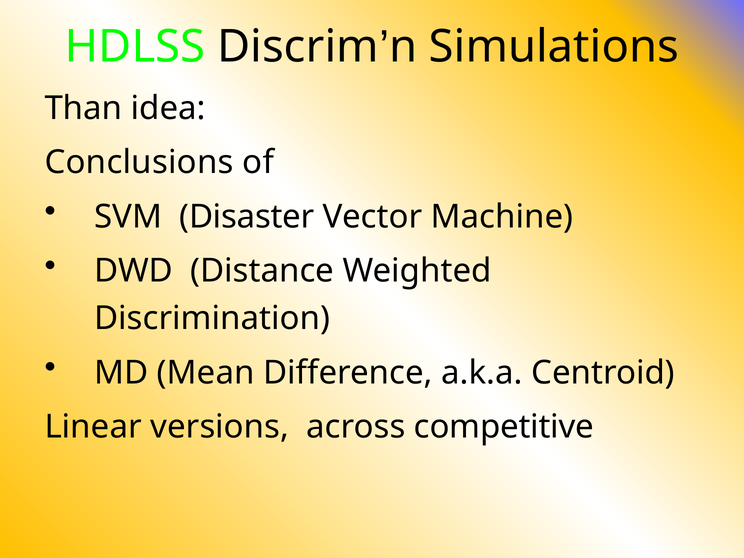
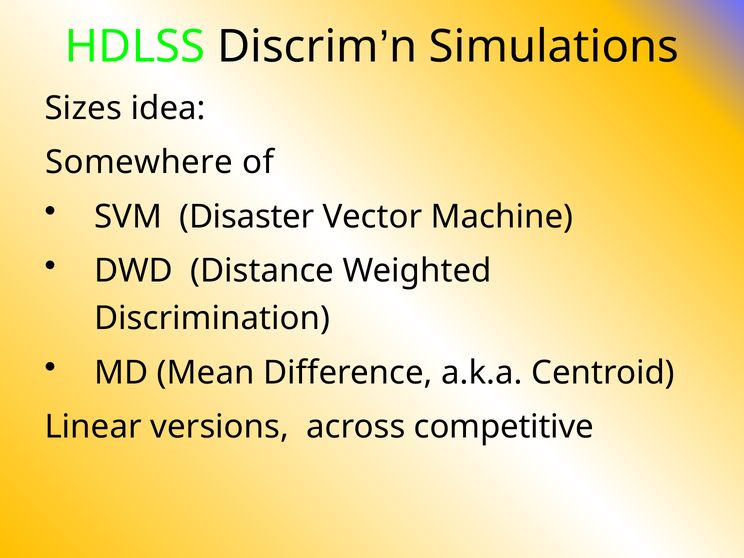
Than: Than -> Sizes
Conclusions: Conclusions -> Somewhere
